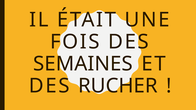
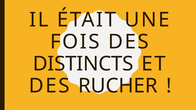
SEMAINES: SEMAINES -> DISTINCTS
